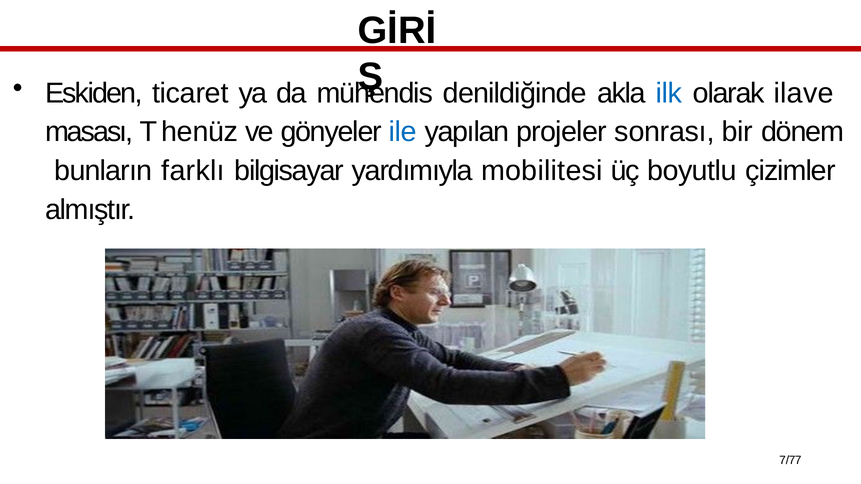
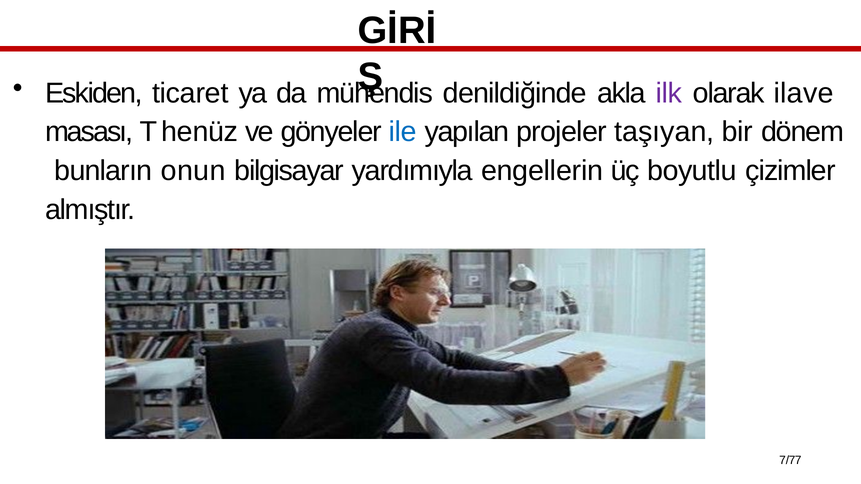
ilk colour: blue -> purple
sonrası: sonrası -> taşıyan
farklı: farklı -> onun
mobilitesi: mobilitesi -> engellerin
